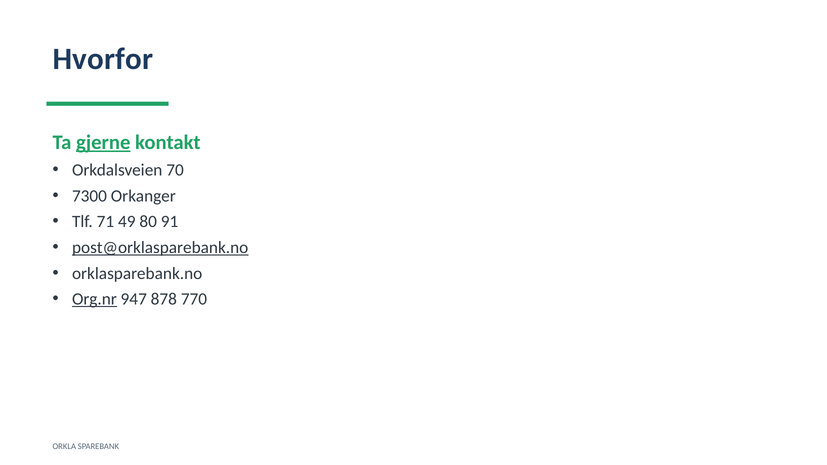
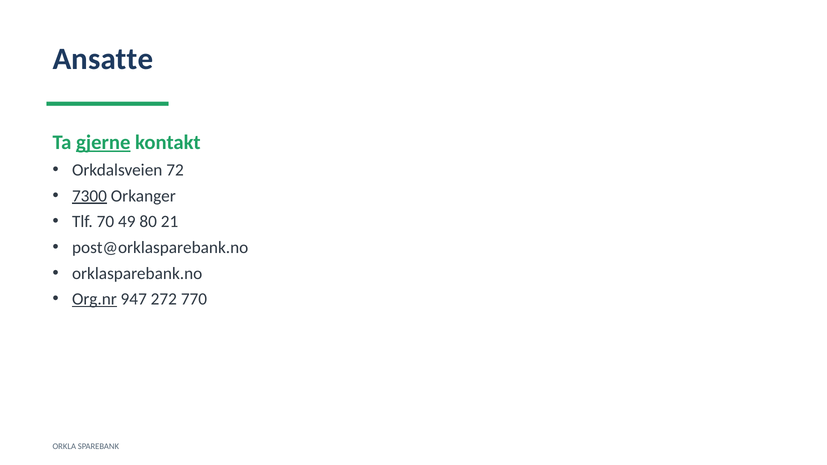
Hvorfor: Hvorfor -> Ansatte
70: 70 -> 72
7300 underline: none -> present
71: 71 -> 70
91: 91 -> 21
post@orklasparebank.no underline: present -> none
878: 878 -> 272
